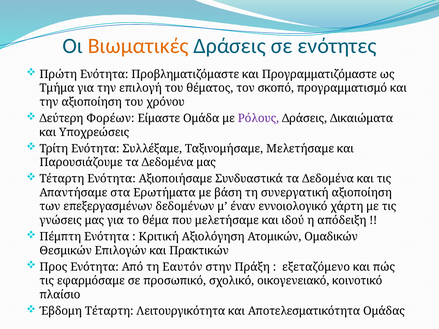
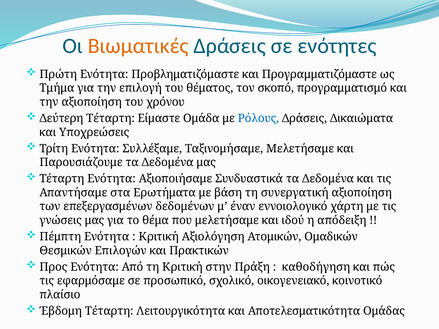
Δεύτερη Φορέων: Φορέων -> Τέταρτη
Ρόλους colour: purple -> blue
τη Εαυτόν: Εαυτόν -> Κριτική
εξεταζόμενο: εξεταζόμενο -> καθοδήγηση
